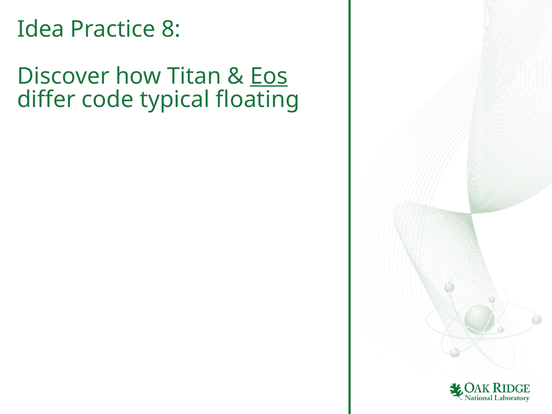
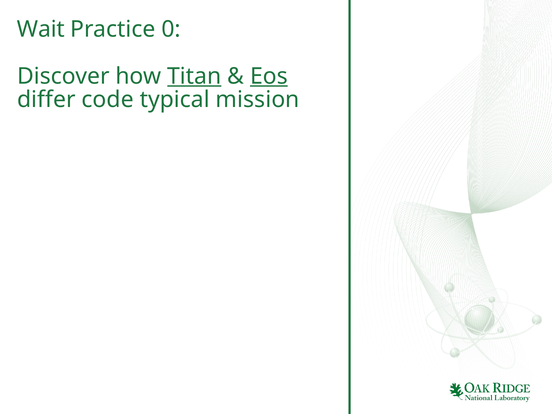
Idea: Idea -> Wait
8: 8 -> 0
Titan underline: none -> present
floating: floating -> mission
